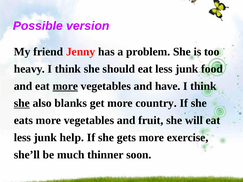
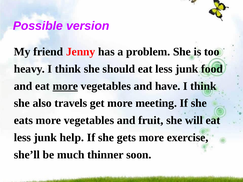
she at (22, 103) underline: present -> none
blanks: blanks -> travels
country: country -> meeting
